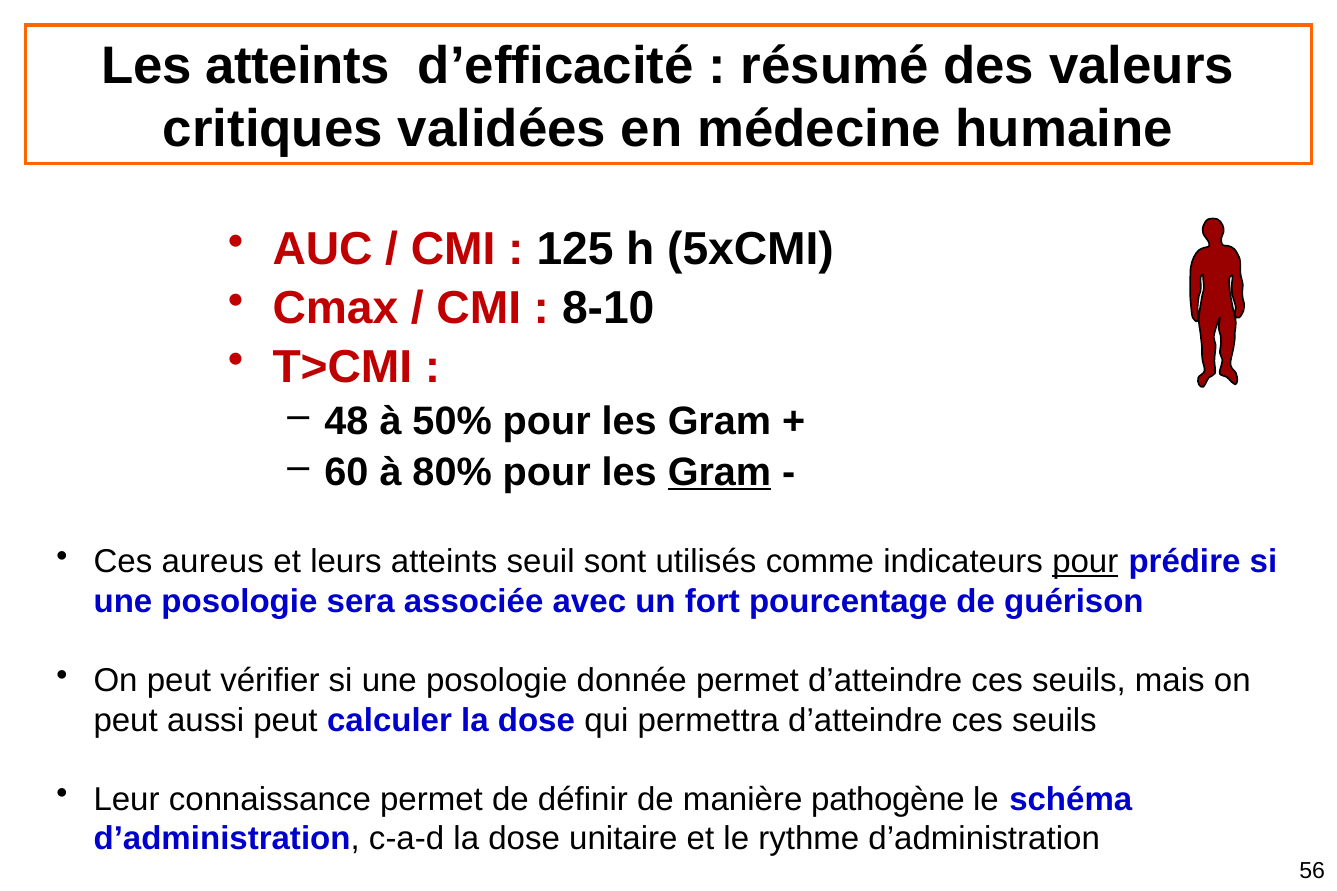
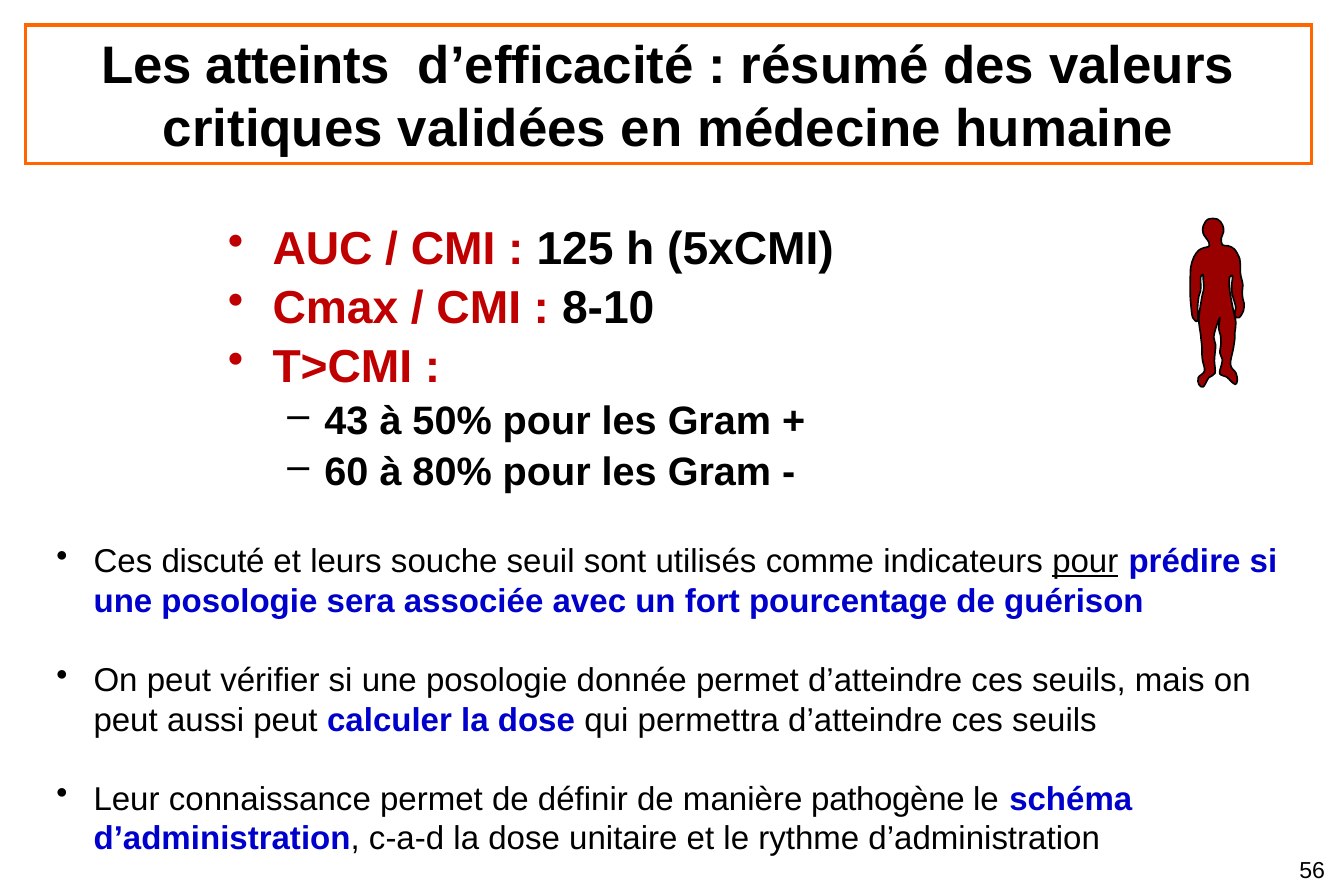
48: 48 -> 43
Gram at (719, 472) underline: present -> none
aureus: aureus -> discuté
leurs atteints: atteints -> souche
